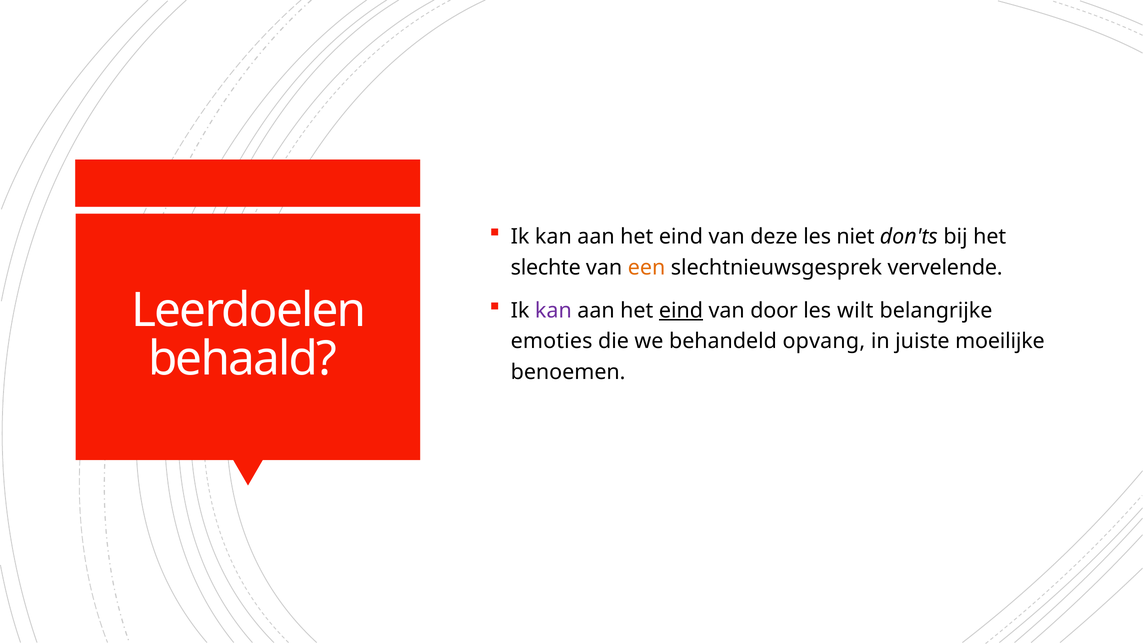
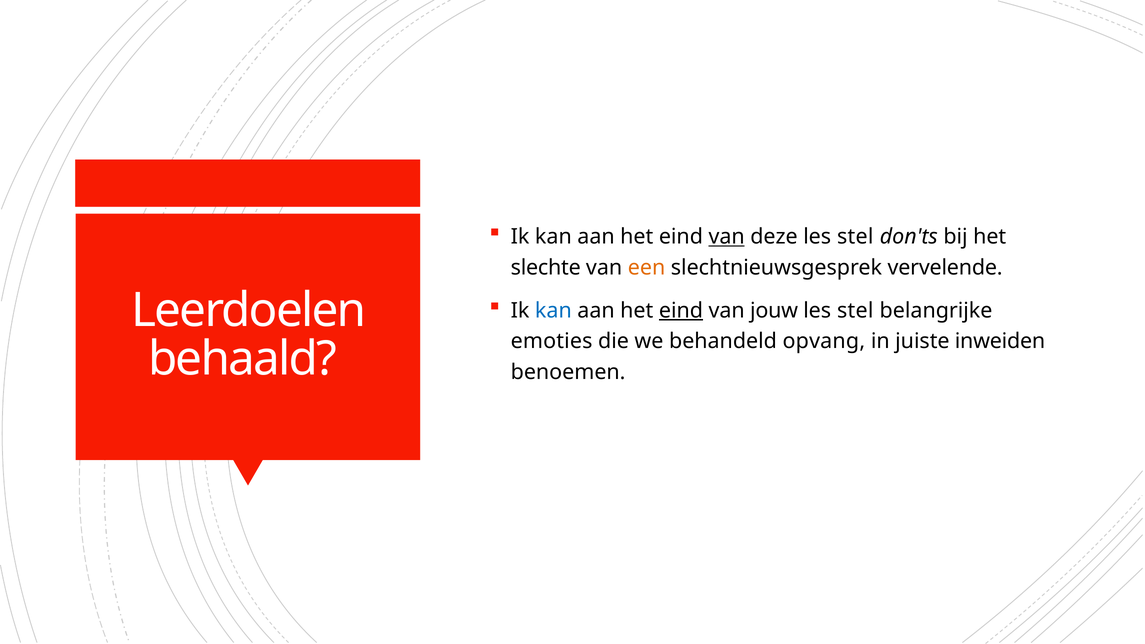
van at (727, 237) underline: none -> present
deze les niet: niet -> stel
kan at (553, 310) colour: purple -> blue
door: door -> jouw
wilt at (855, 310): wilt -> stel
moeilijke: moeilijke -> inweiden
